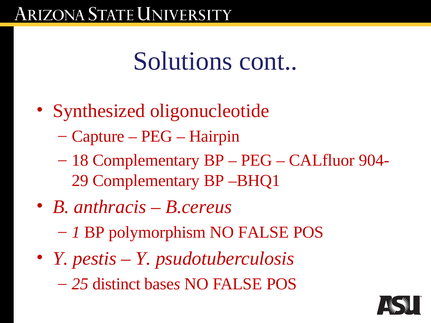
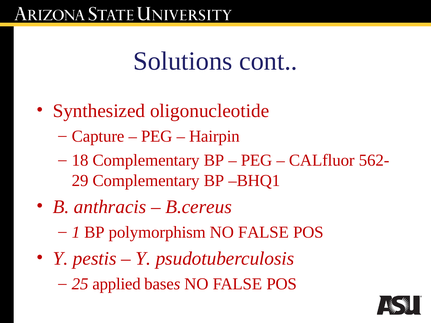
904-: 904- -> 562-
distinct: distinct -> applied
